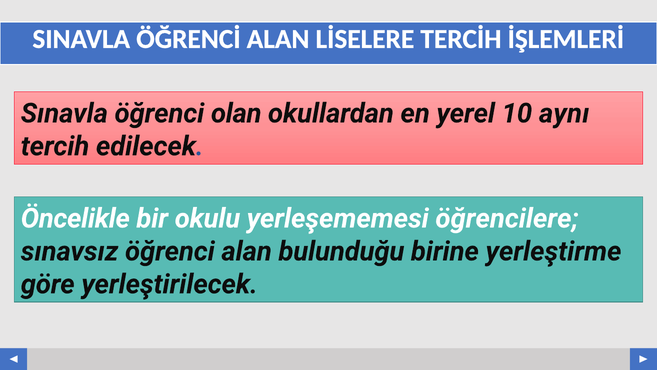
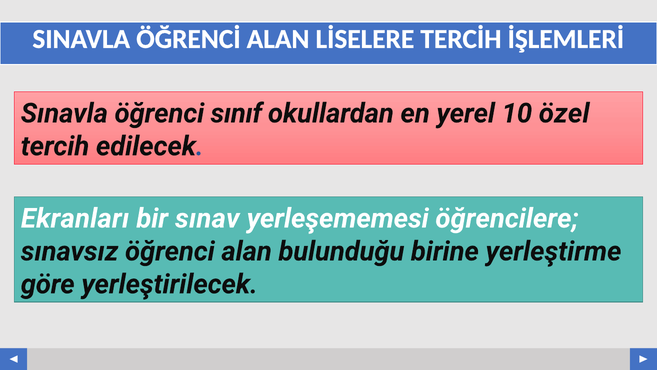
olan: olan -> sınıf
aynı: aynı -> özel
Öncelikle: Öncelikle -> Ekranları
okulu: okulu -> sınav
